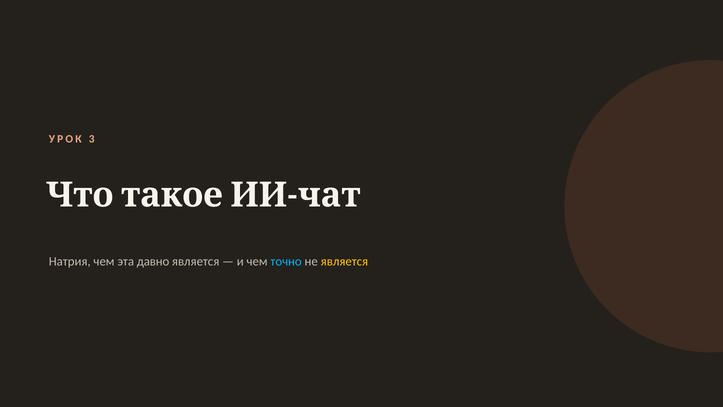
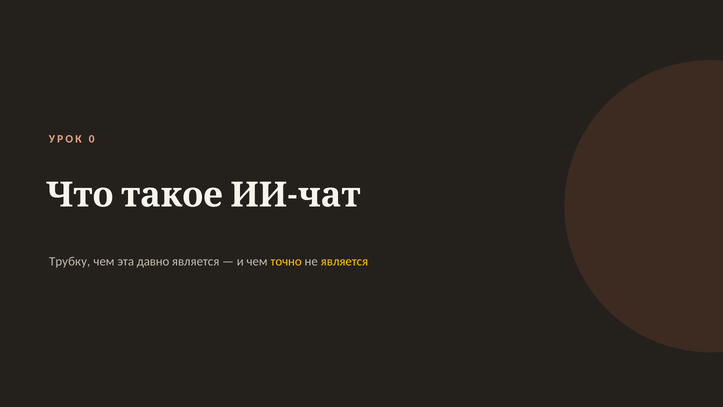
3: 3 -> 0
Натрия: Натрия -> Трубку
точно colour: light blue -> yellow
